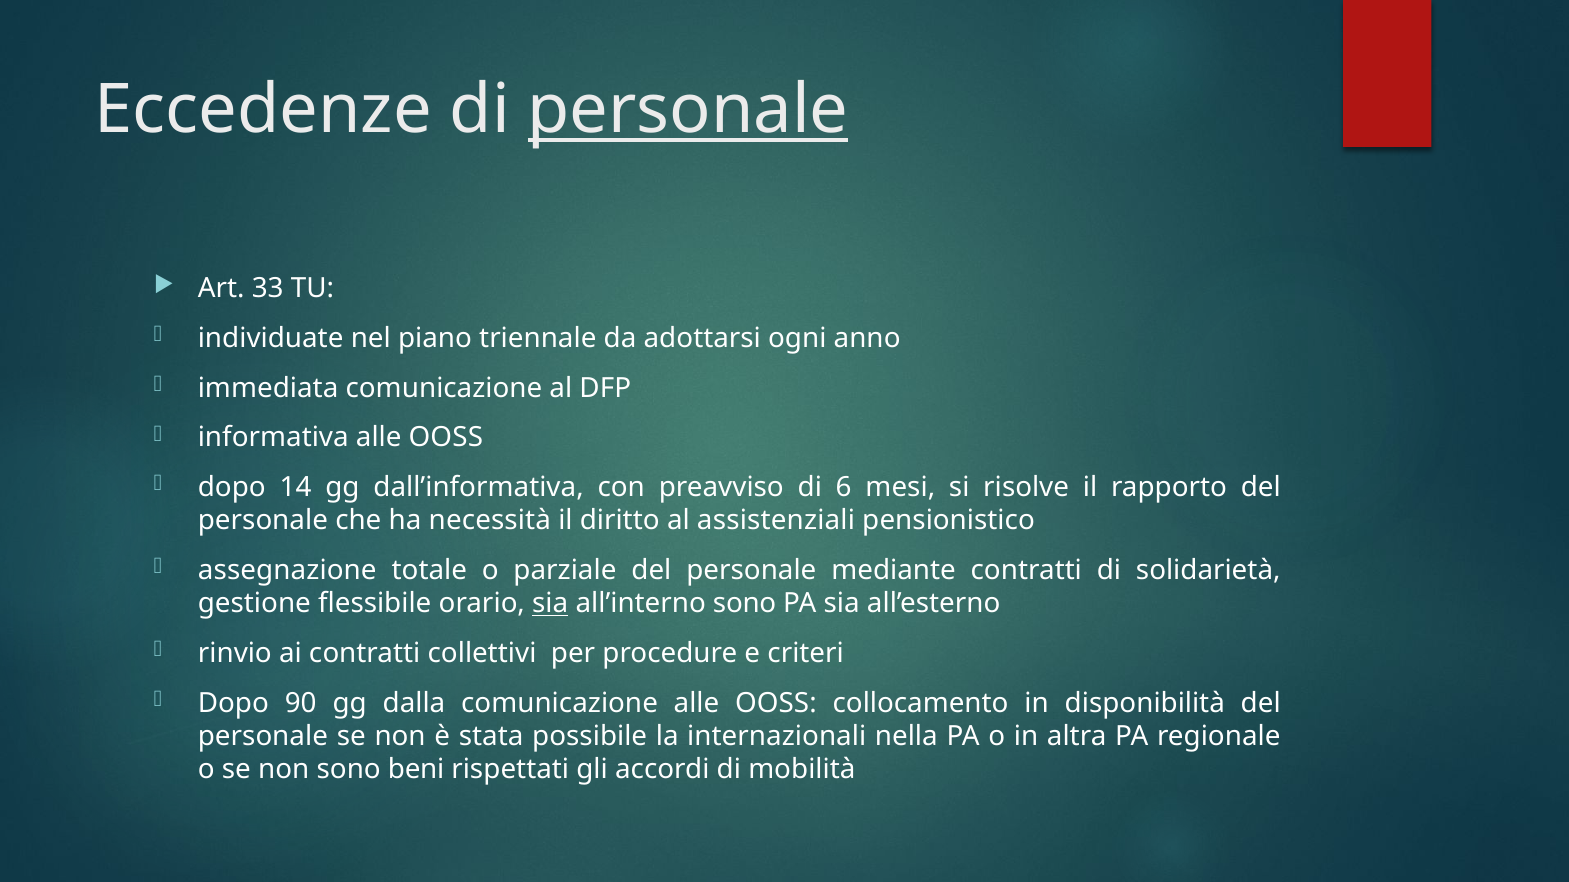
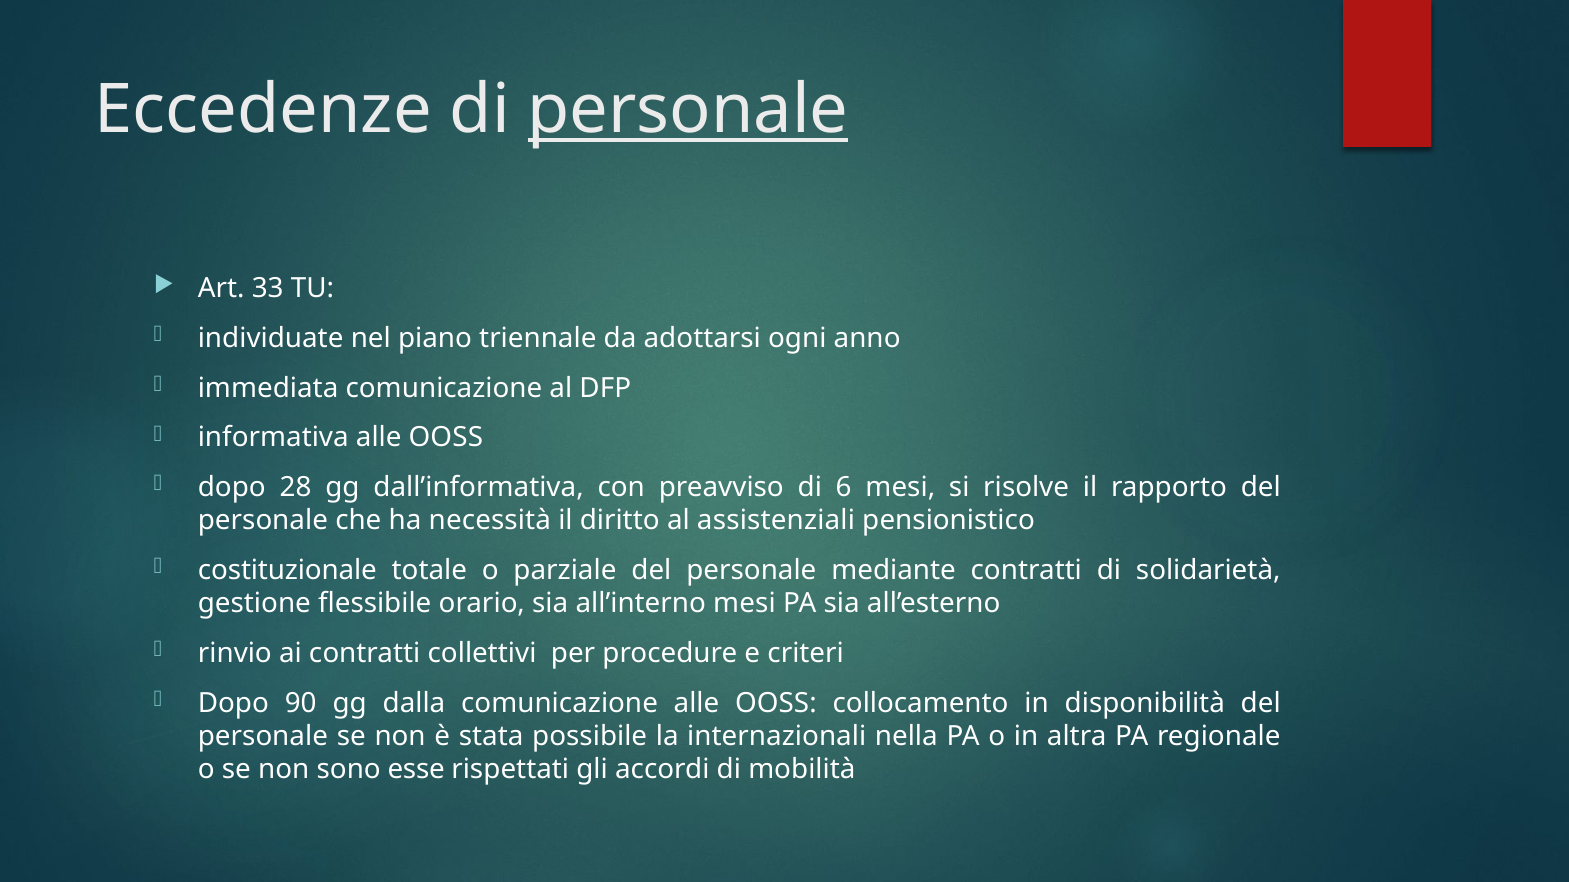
14: 14 -> 28
assegnazione: assegnazione -> costituzionale
sia at (550, 604) underline: present -> none
all’interno sono: sono -> mesi
beni: beni -> esse
